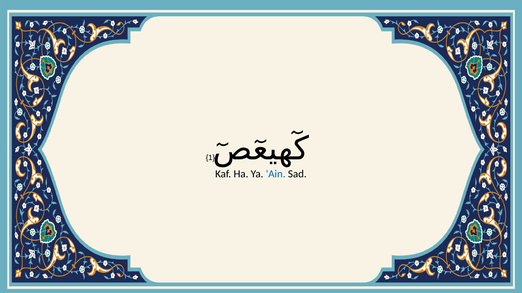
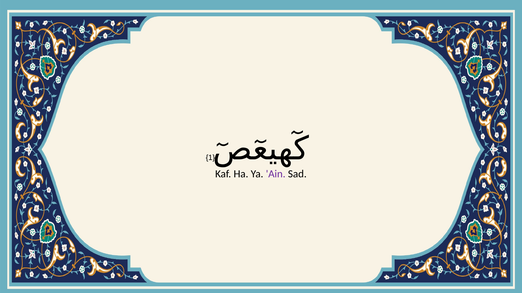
Ain colour: blue -> purple
